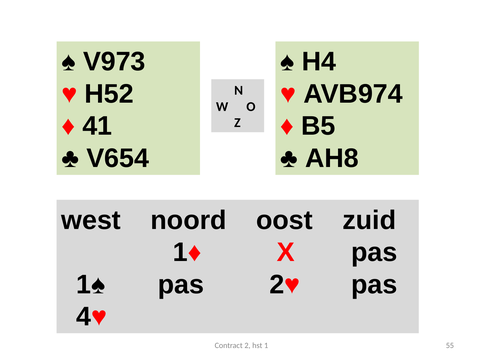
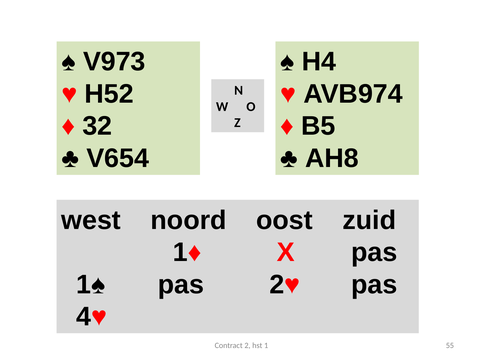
41: 41 -> 32
